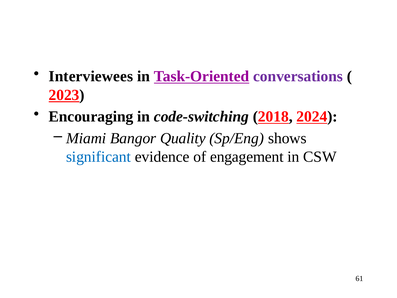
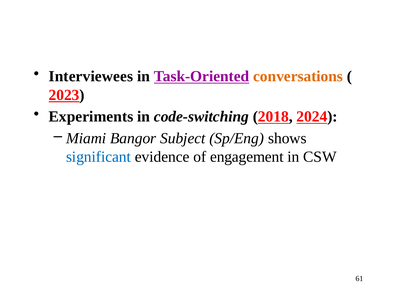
conversations colour: purple -> orange
Encouraging: Encouraging -> Experiments
Quality: Quality -> Subject
